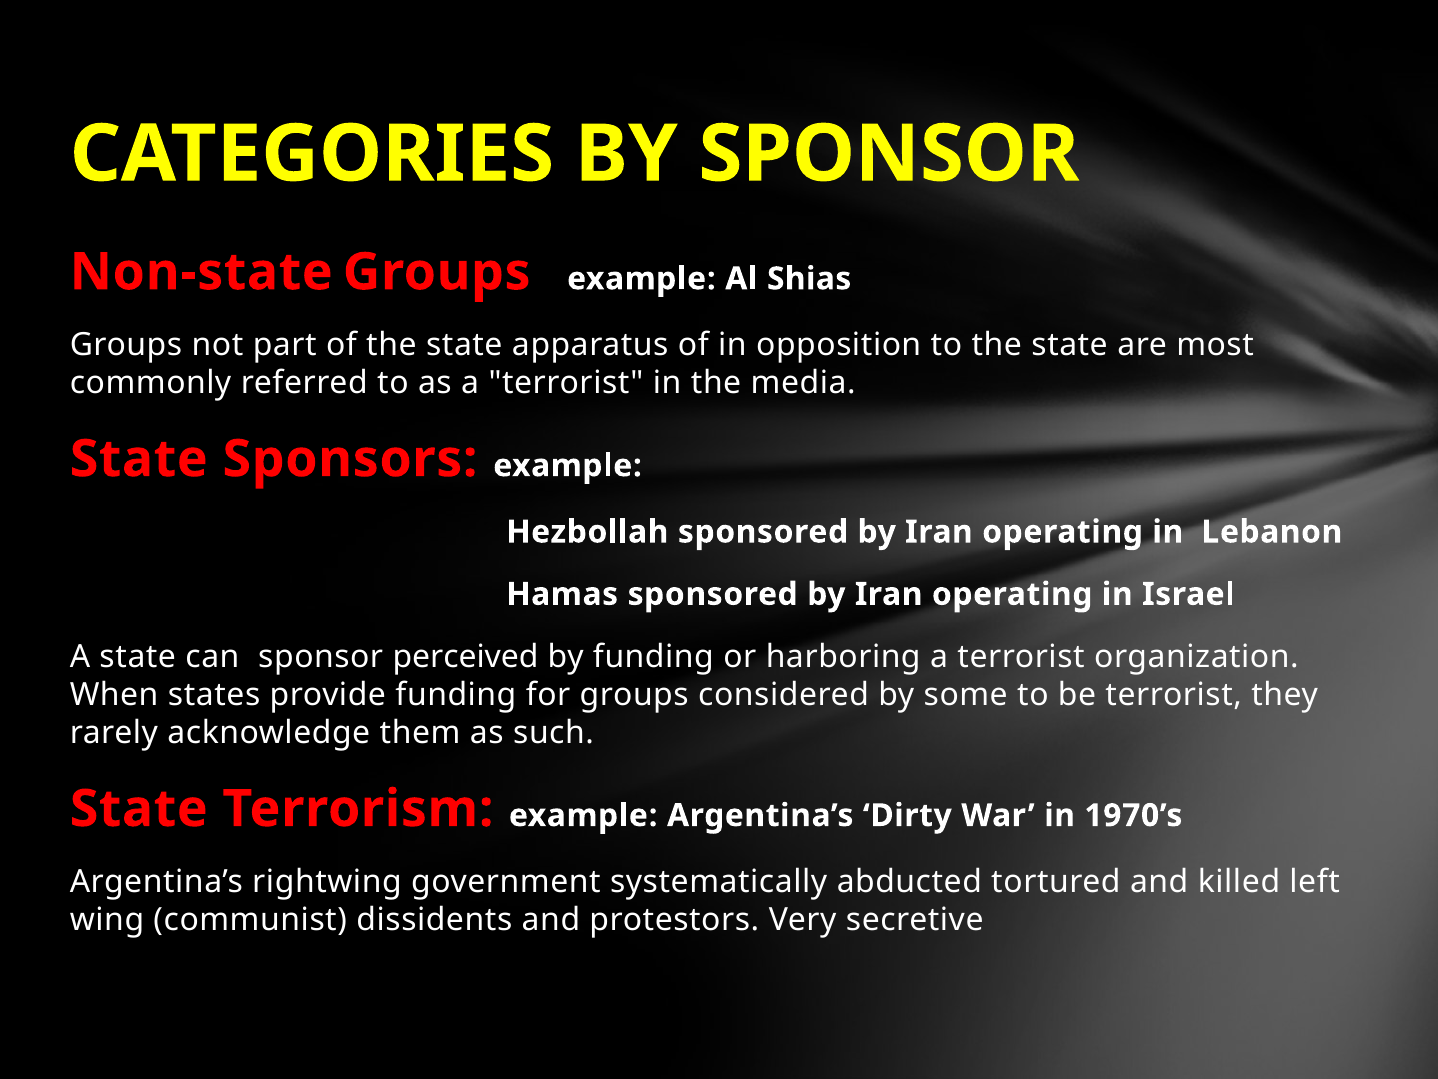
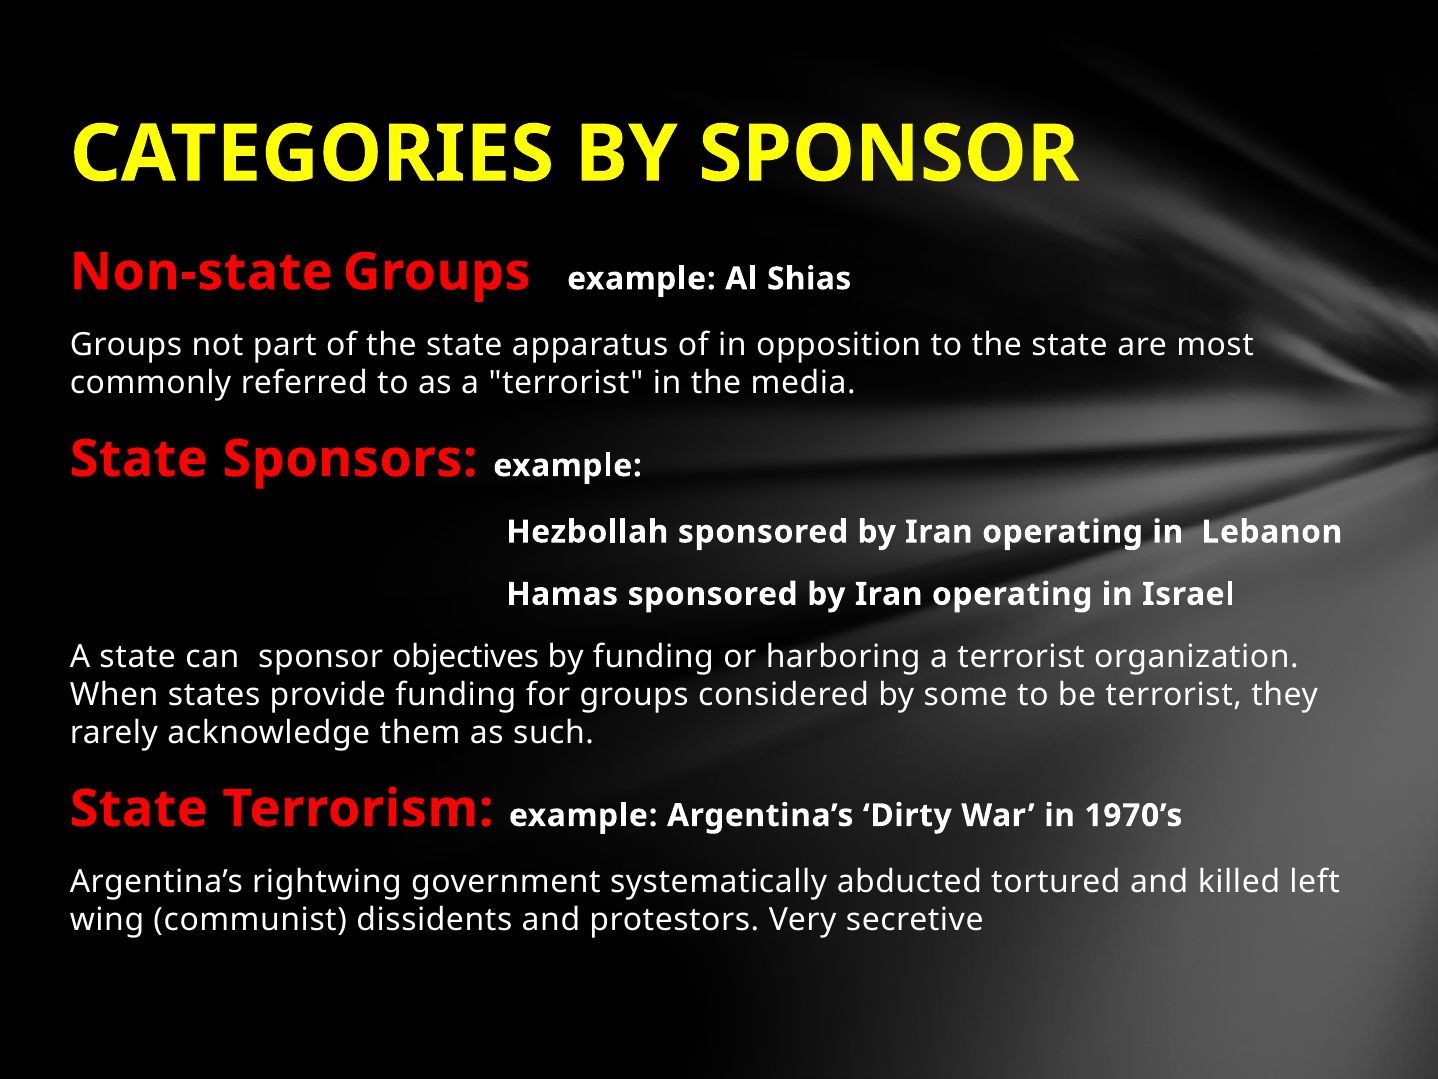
perceived: perceived -> objectives
